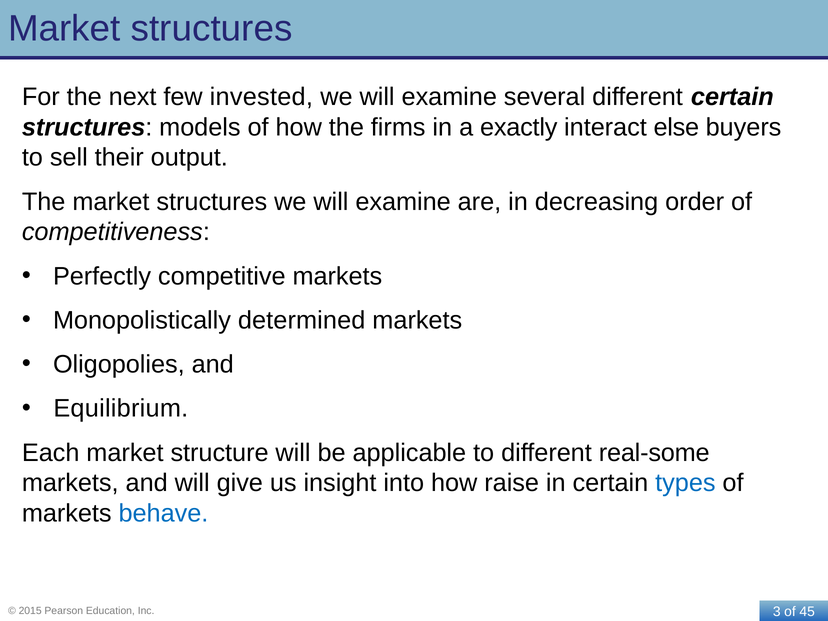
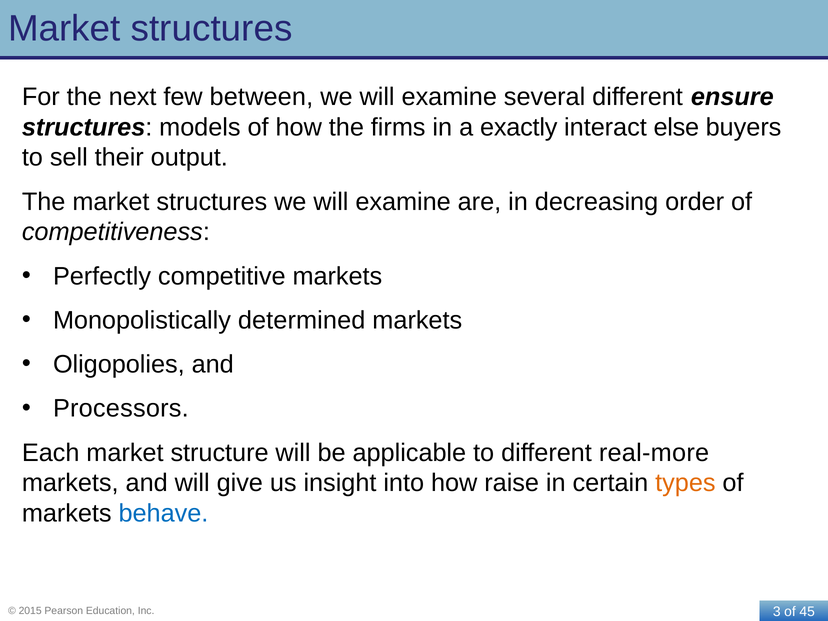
invested: invested -> between
different certain: certain -> ensure
Equilibrium: Equilibrium -> Processors
real-some: real-some -> real-more
types colour: blue -> orange
